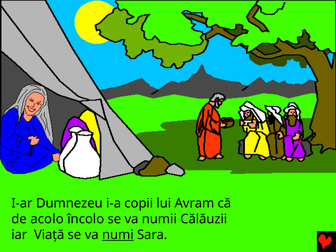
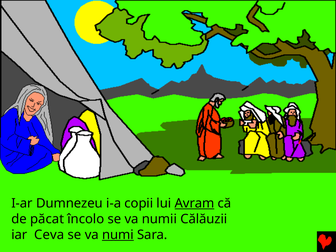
Avram underline: none -> present
acolo: acolo -> păcat
Viaţă: Viaţă -> Ceva
